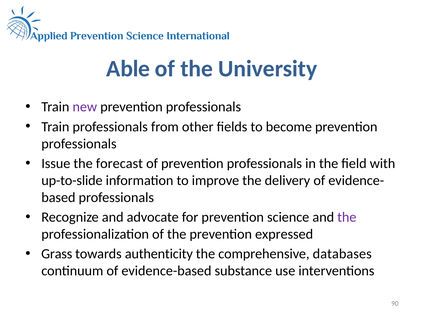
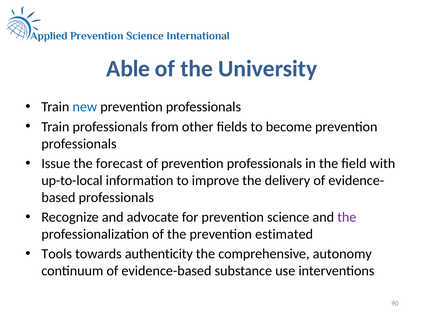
new colour: purple -> blue
up-to-slide: up-to-slide -> up-to-local
expressed: expressed -> estimated
Grass: Grass -> Tools
databases: databases -> autonomy
